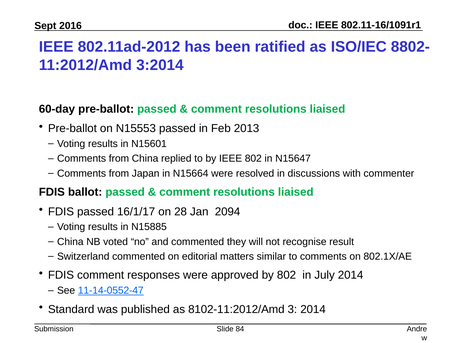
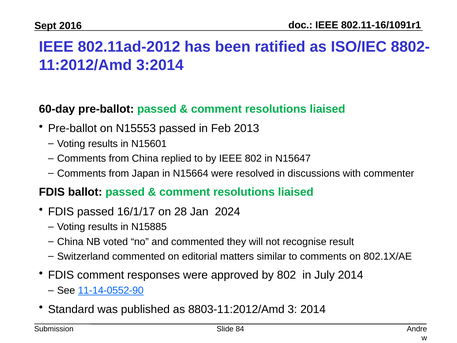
2094: 2094 -> 2024
11-14-0552-47: 11-14-0552-47 -> 11-14-0552-90
8102-11:2012/Amd: 8102-11:2012/Amd -> 8803-11:2012/Amd
